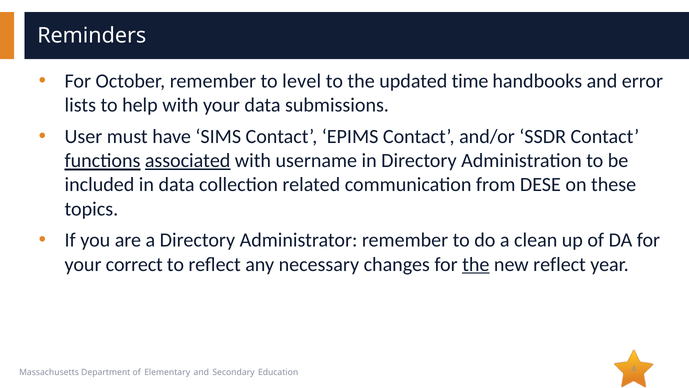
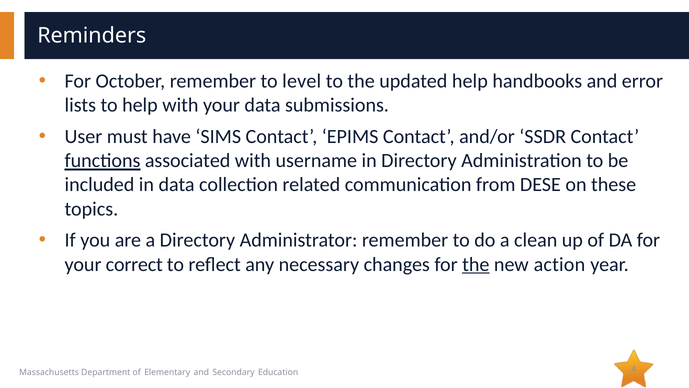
updated time: time -> help
associated underline: present -> none
new reflect: reflect -> action
